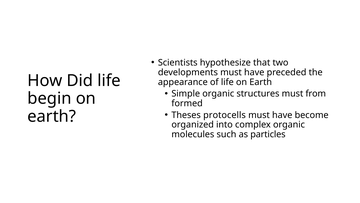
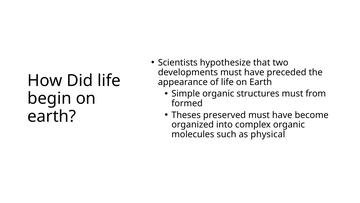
protocells: protocells -> preserved
particles: particles -> physical
